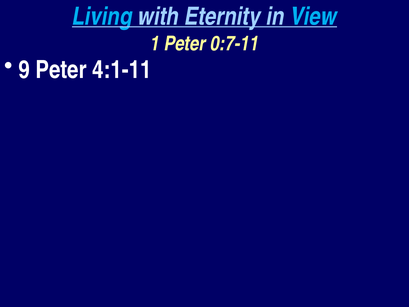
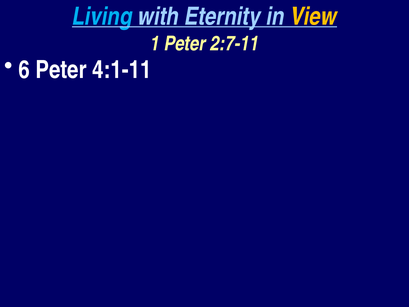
View colour: light blue -> yellow
0:7-11: 0:7-11 -> 2:7-11
9: 9 -> 6
